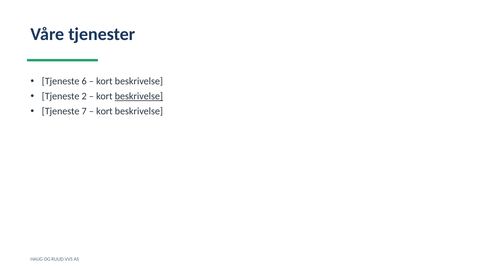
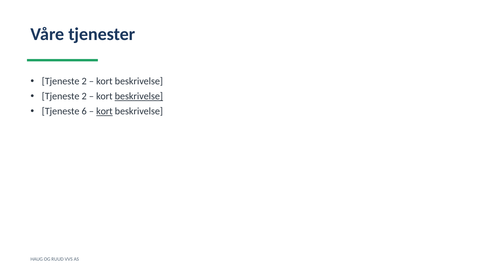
6 at (84, 81): 6 -> 2
7: 7 -> 6
kort at (104, 111) underline: none -> present
